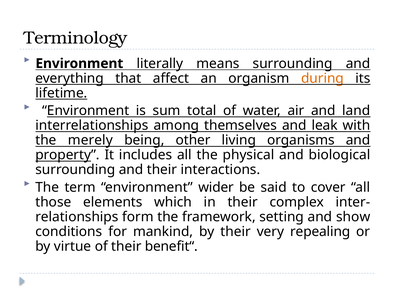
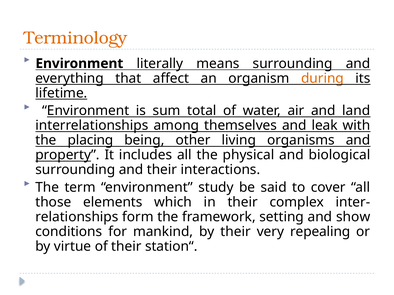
Terminology colour: black -> orange
merely: merely -> placing
wider: wider -> study
benefit“: benefit“ -> station“
